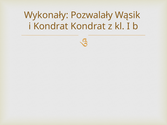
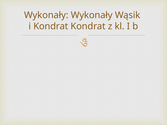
Wykonały Pozwalały: Pozwalały -> Wykonały
